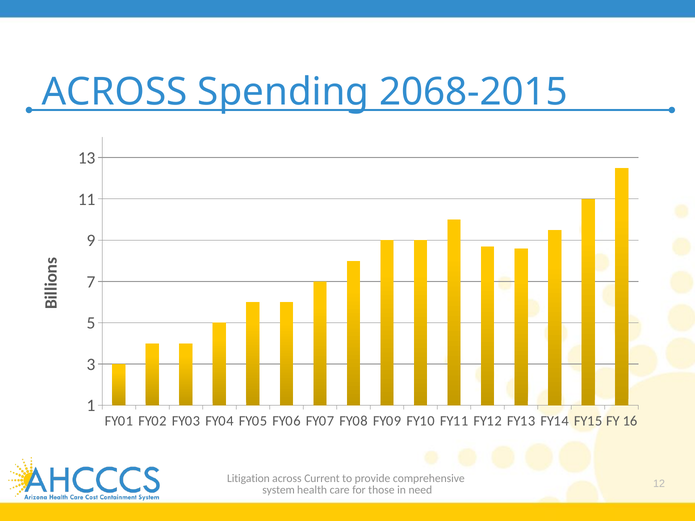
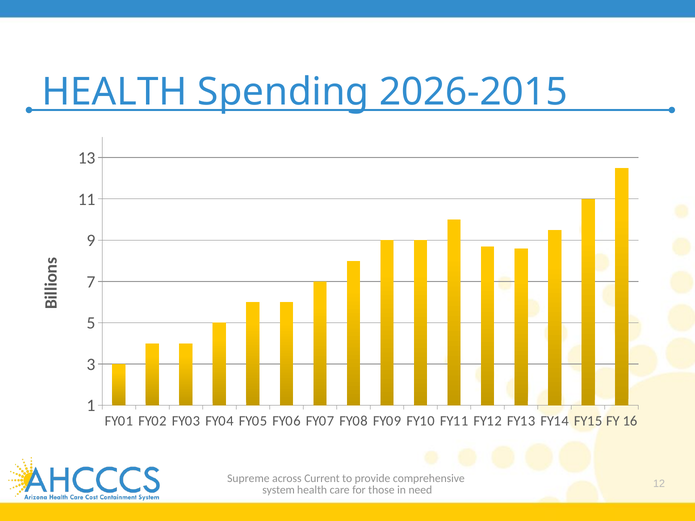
ACROSS at (115, 92): ACROSS -> HEALTH
2068-2015: 2068-2015 -> 2026-2015
Litigation: Litigation -> Supreme
